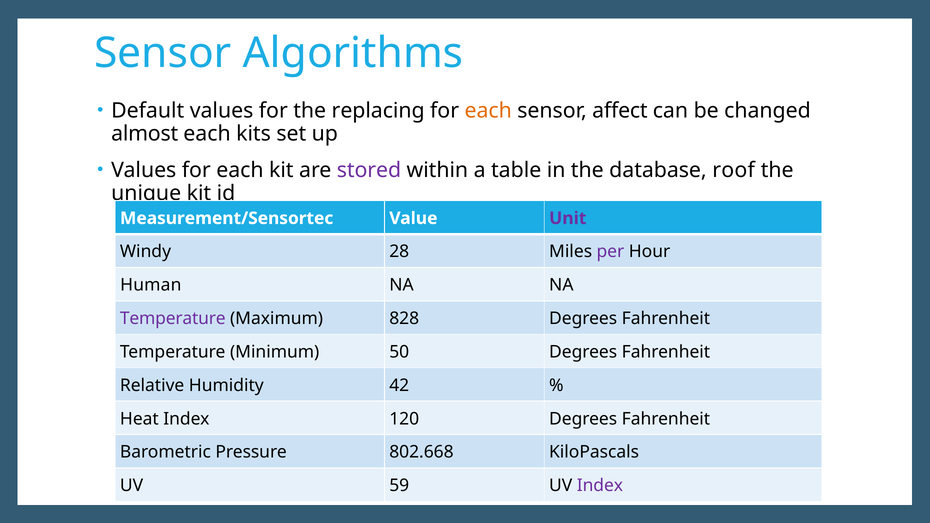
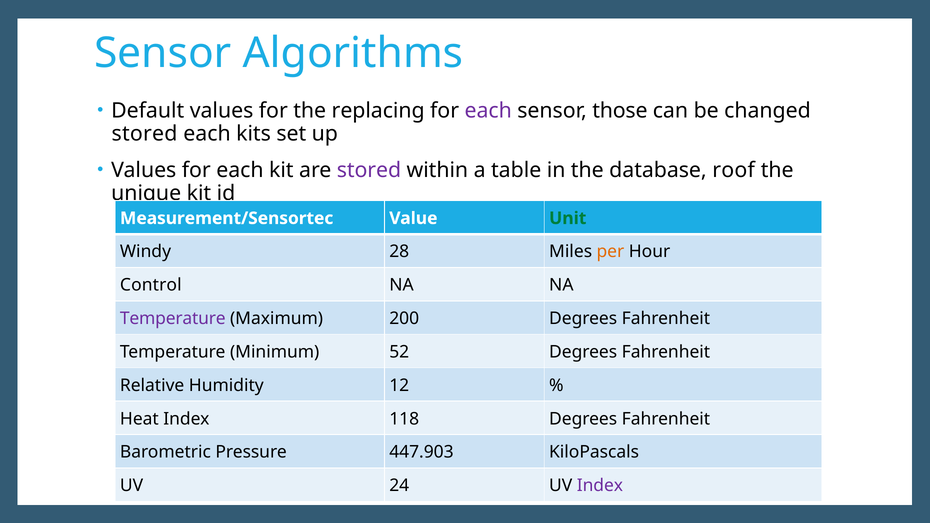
each at (488, 111) colour: orange -> purple
affect: affect -> those
almost at (145, 134): almost -> stored
Unit colour: purple -> green
per colour: purple -> orange
Human: Human -> Control
828: 828 -> 200
50: 50 -> 52
42: 42 -> 12
120: 120 -> 118
802.668: 802.668 -> 447.903
59: 59 -> 24
